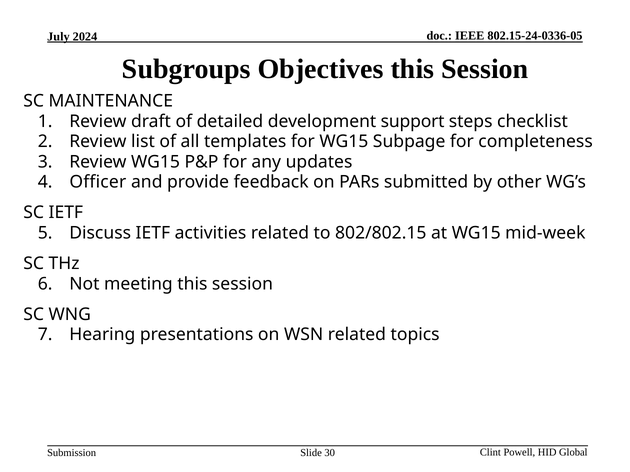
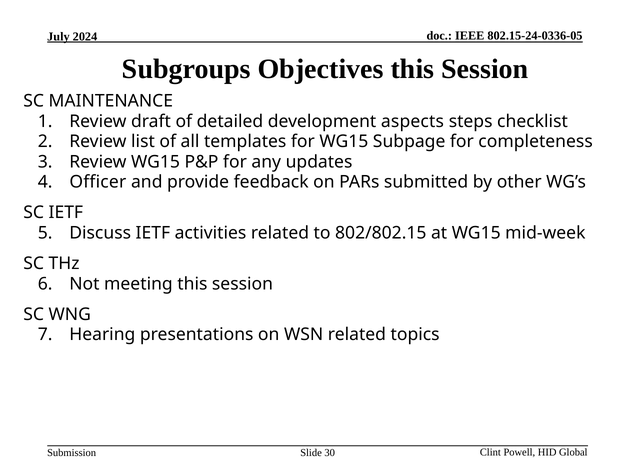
support: support -> aspects
